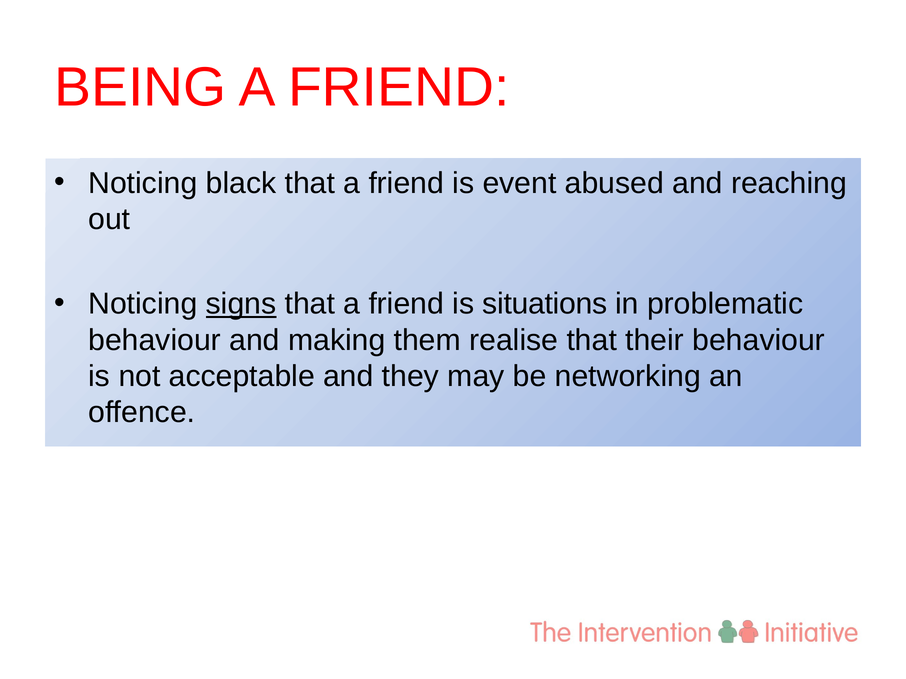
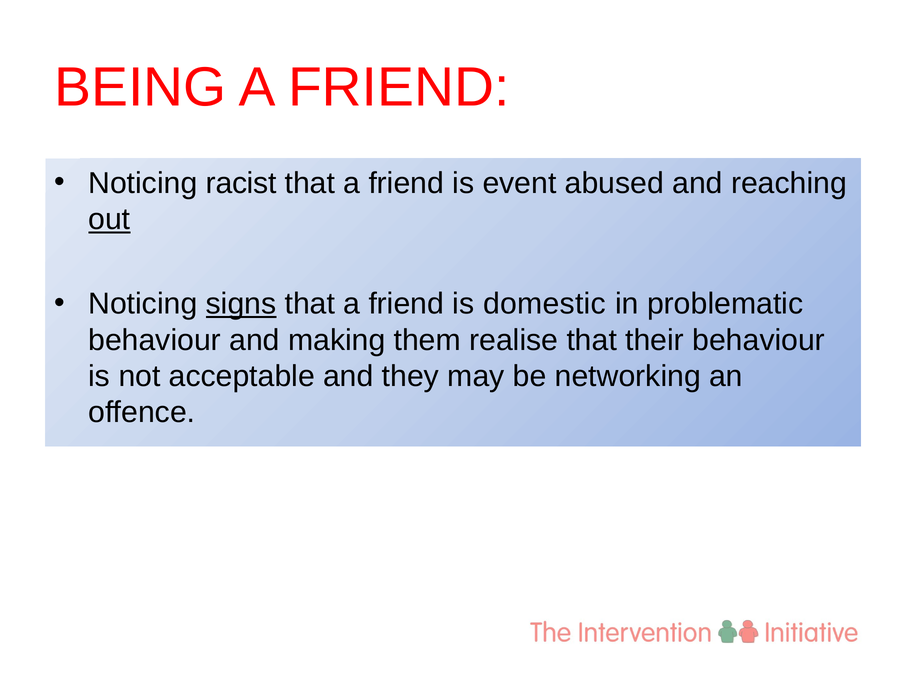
black: black -> racist
out underline: none -> present
situations: situations -> domestic
